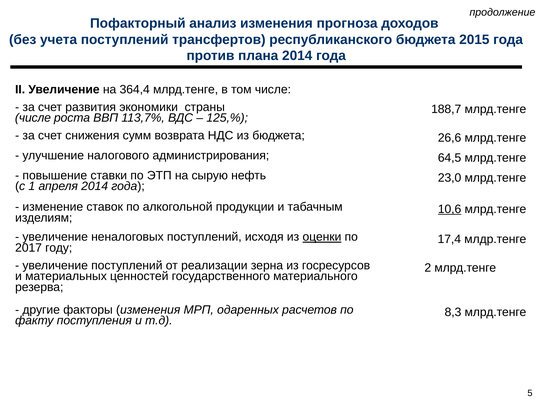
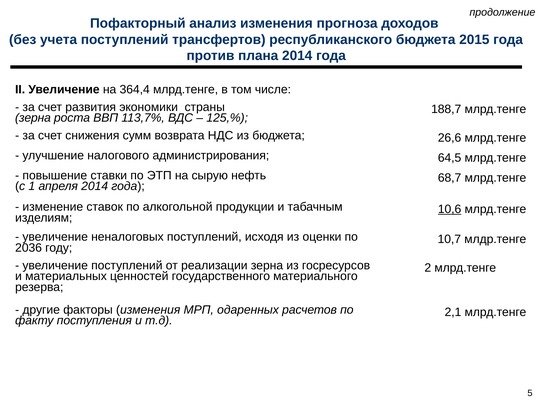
числе at (33, 118): числе -> зерна
23,0: 23,0 -> 68,7
оценки underline: present -> none
17,4: 17,4 -> 10,7
2017: 2017 -> 2036
8,3: 8,3 -> 2,1
